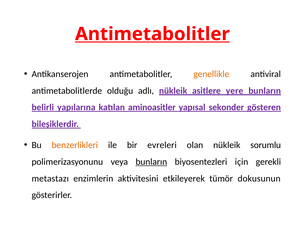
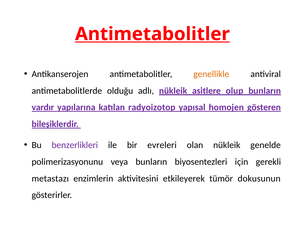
yere: yere -> olup
belirli: belirli -> vardır
aminoasitler: aminoasitler -> radyoizotop
sekonder: sekonder -> homojen
benzerlikleri colour: orange -> purple
sorumlu: sorumlu -> genelde
bunların at (151, 162) underline: present -> none
